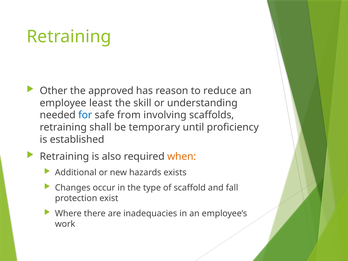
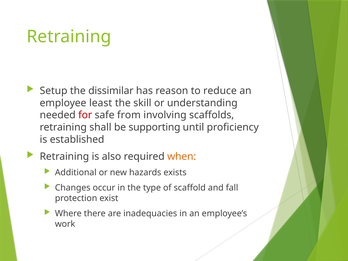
Other: Other -> Setup
approved: approved -> dissimilar
for colour: blue -> red
temporary: temporary -> supporting
